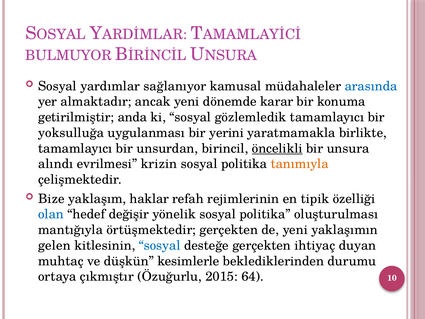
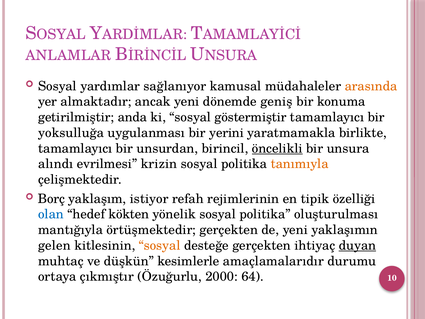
BULMUYOR: BULMUYOR -> ANLAMLAR
arasında colour: blue -> orange
karar: karar -> geniş
gözlemledik: gözlemledik -> göstermiştir
Bize: Bize -> Borç
haklar: haklar -> istiyor
değişir: değişir -> kökten
sosyal at (160, 245) colour: blue -> orange
duyan underline: none -> present
beklediklerinden: beklediklerinden -> amaçlamalarıdır
2015: 2015 -> 2000
